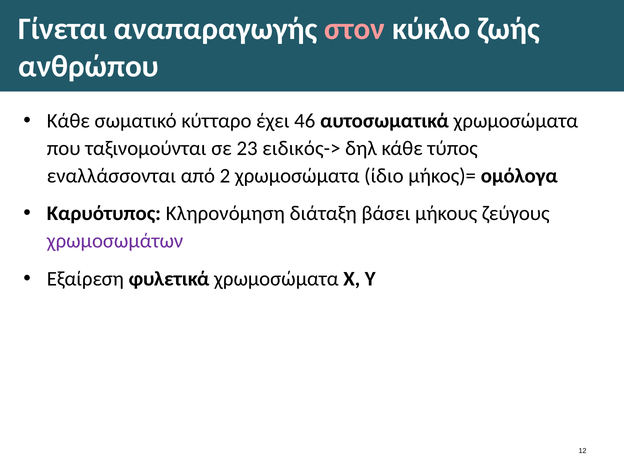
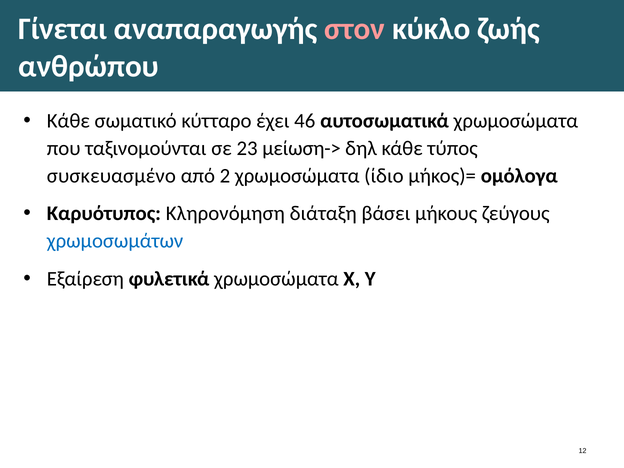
ειδικός->: ειδικός-> -> μείωση->
εναλλάσσονται: εναλλάσσονται -> συσκευασμένο
χρωμοσωμάτων colour: purple -> blue
